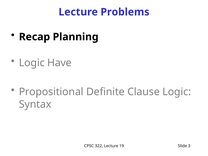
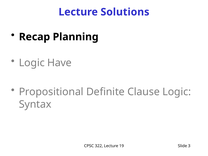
Problems: Problems -> Solutions
